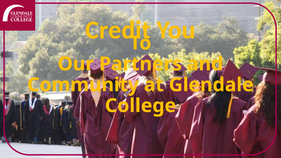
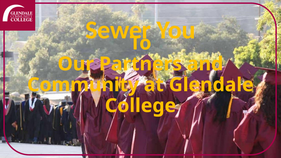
Credit: Credit -> Sewer
